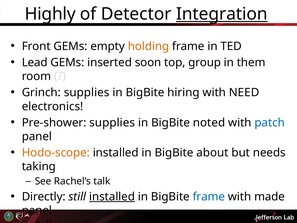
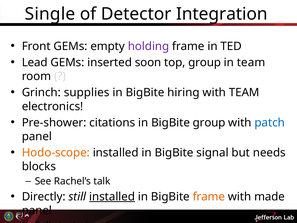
Highly: Highly -> Single
Integration underline: present -> none
holding colour: orange -> purple
in them: them -> team
with NEED: NEED -> TEAM
Pre-shower supplies: supplies -> citations
BigBite noted: noted -> group
about: about -> signal
taking: taking -> blocks
frame at (209, 196) colour: blue -> orange
